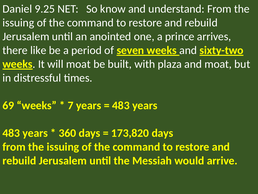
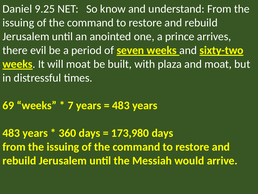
like: like -> evil
173,820: 173,820 -> 173,980
